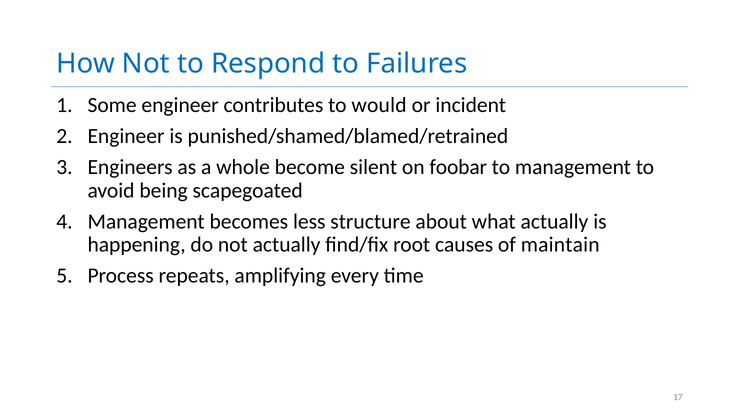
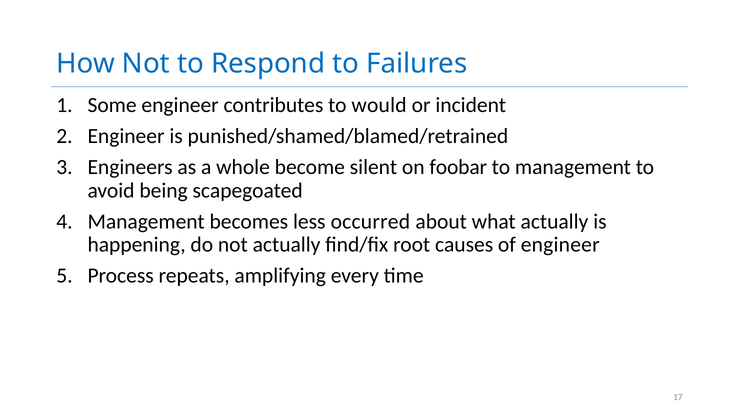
structure: structure -> occurred
of maintain: maintain -> engineer
